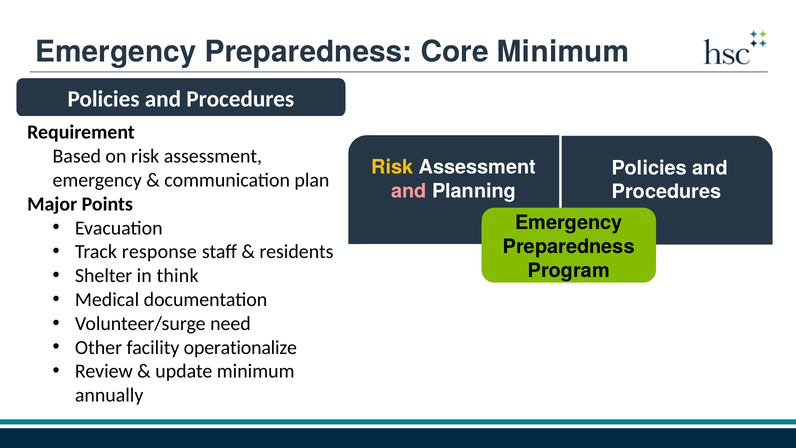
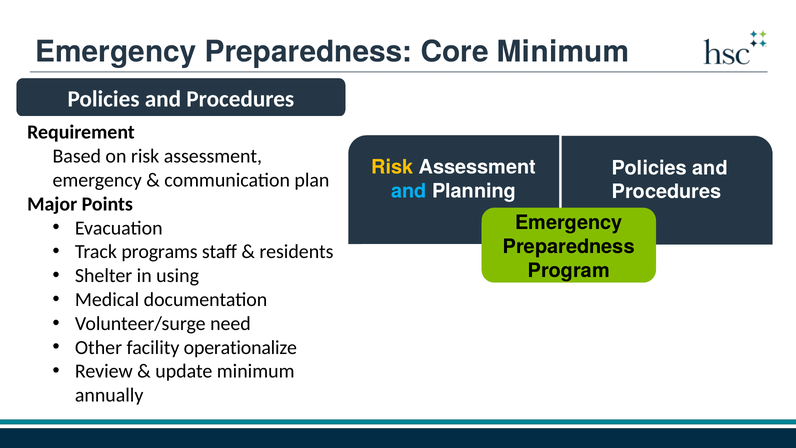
and at (409, 191) colour: pink -> light blue
response: response -> programs
think: think -> using
